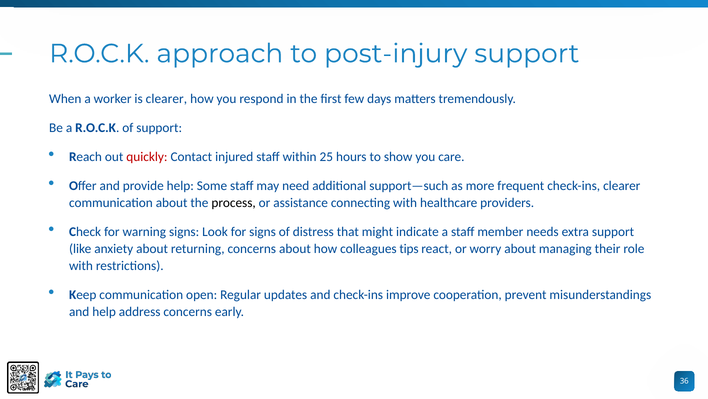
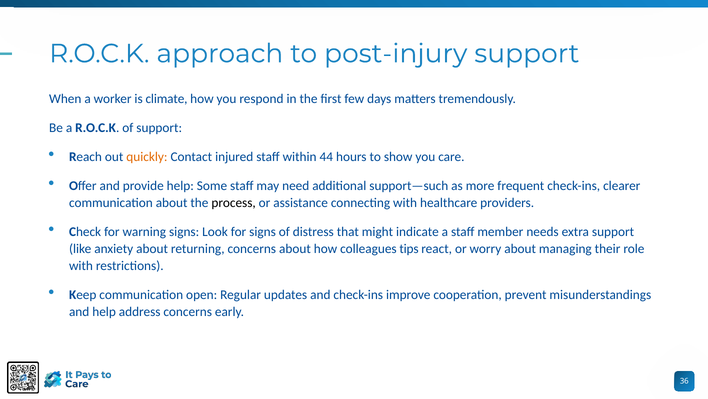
is clearer: clearer -> climate
quickly colour: red -> orange
25: 25 -> 44
